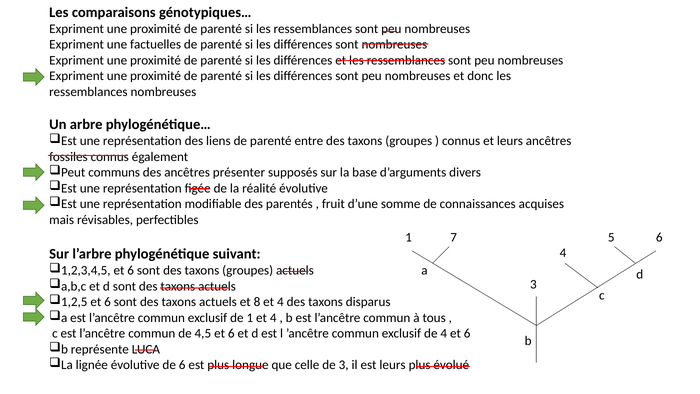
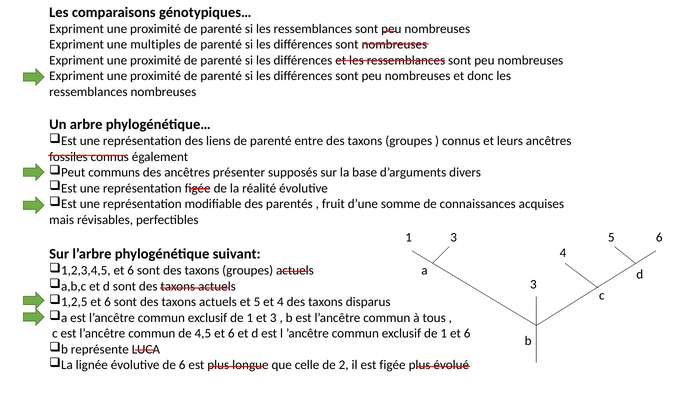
factuelles: factuelles -> multiples
1 7: 7 -> 3
et 8: 8 -> 5
1 et 4: 4 -> 3
4 at (444, 333): 4 -> 1
de 3: 3 -> 2
est leurs: leurs -> figée
